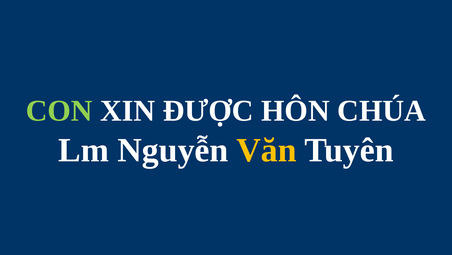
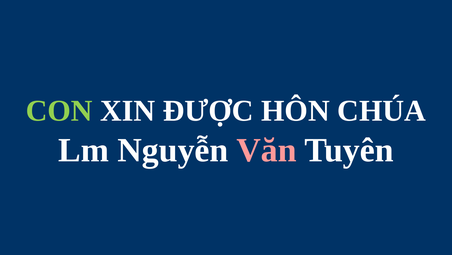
Văn colour: yellow -> pink
